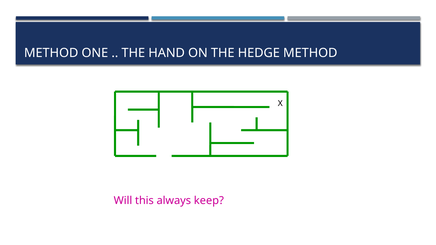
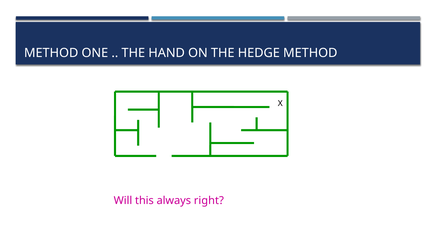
keep: keep -> right
